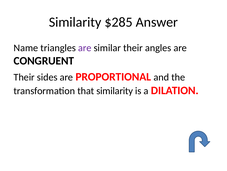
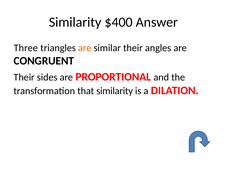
$285: $285 -> $400
Name: Name -> Three
are at (85, 48) colour: purple -> orange
